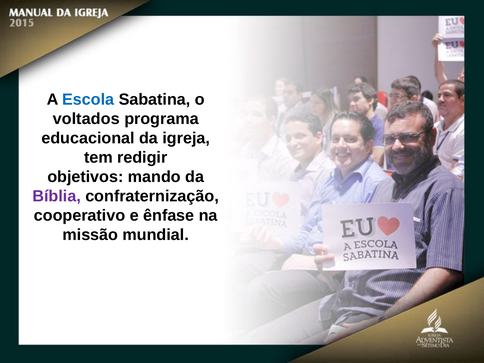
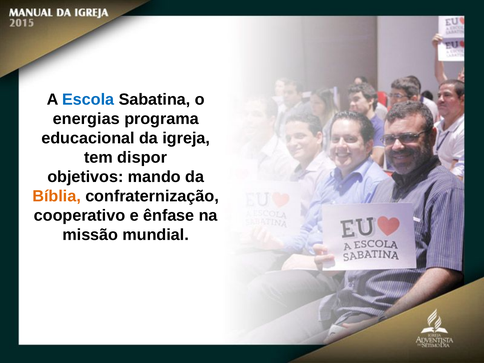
voltados: voltados -> energias
redigir: redigir -> dispor
Bíblia colour: purple -> orange
